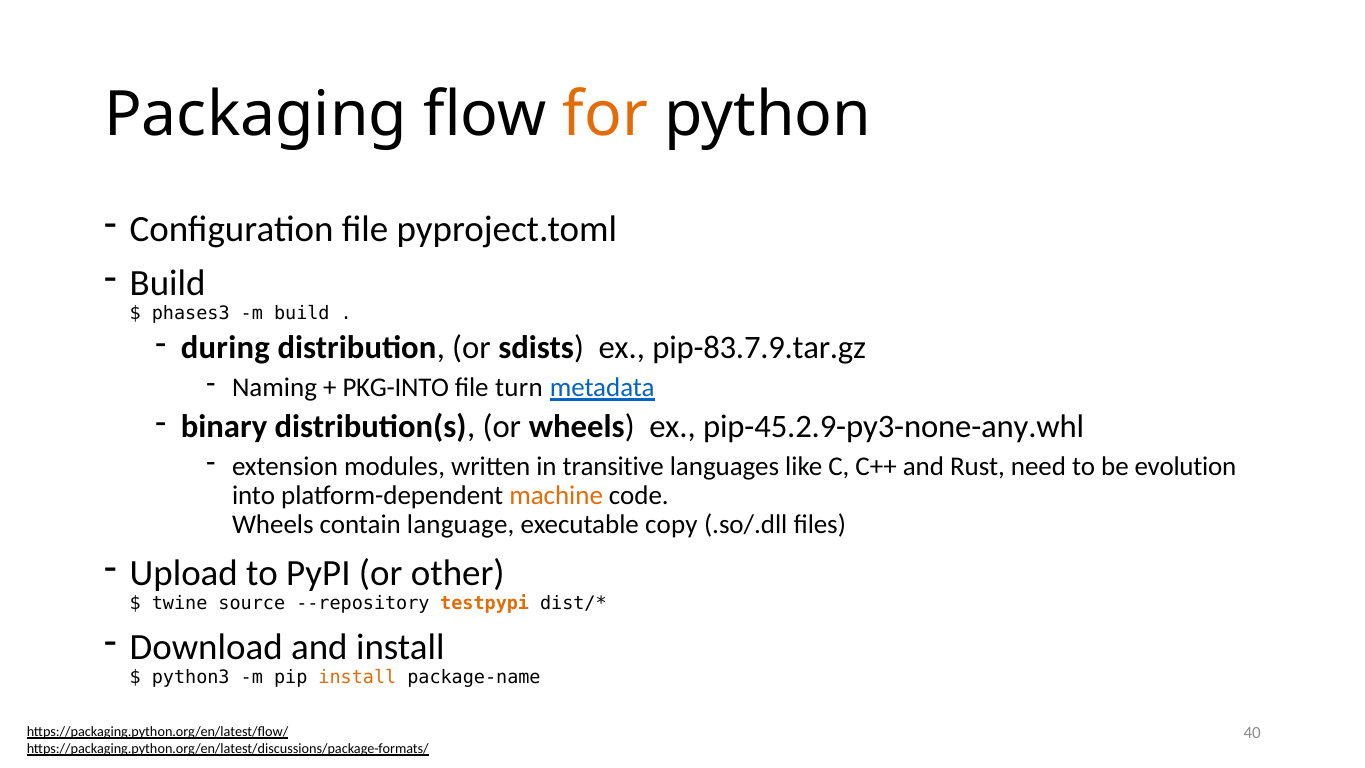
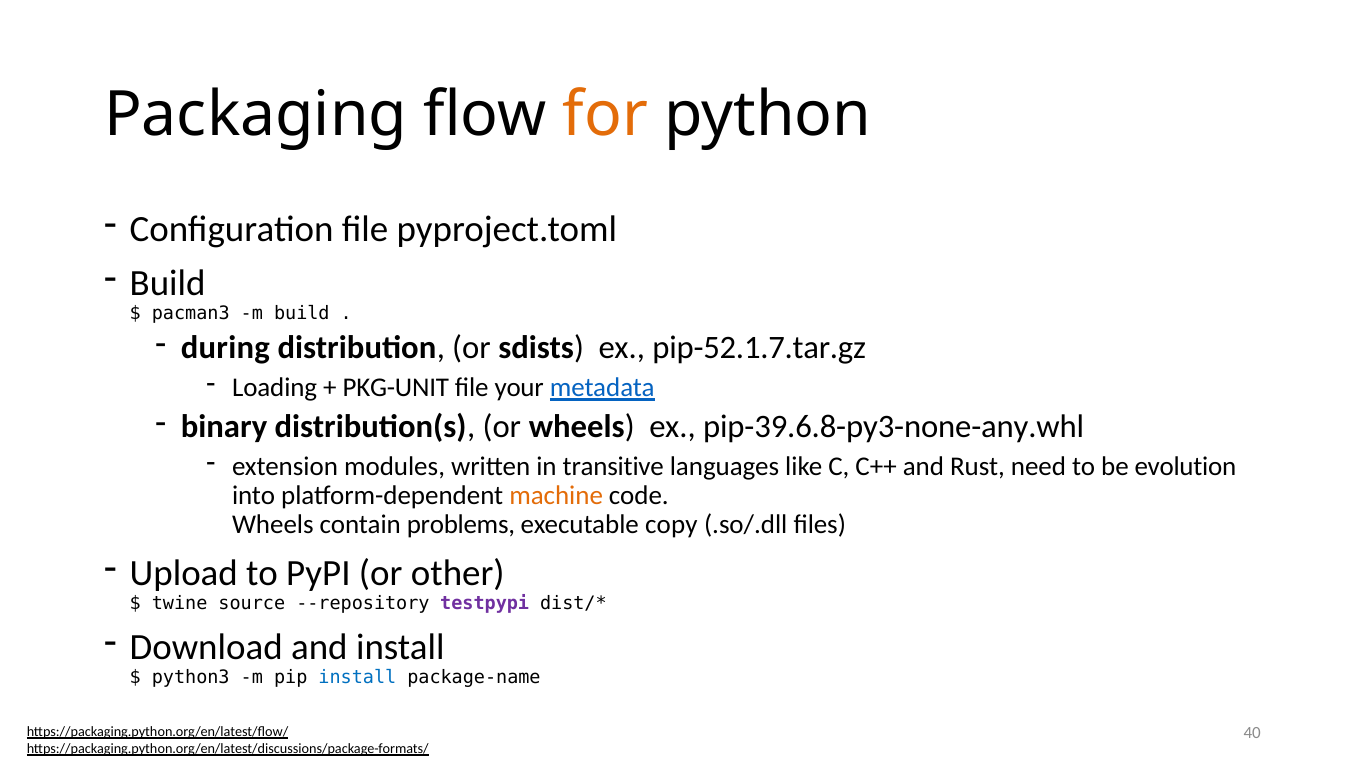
phases3: phases3 -> pacman3
pip-83.7.9.tar.gz: pip-83.7.9.tar.gz -> pip-52.1.7.tar.gz
Naming: Naming -> Loading
PKG-INTO: PKG-INTO -> PKG-UNIT
turn: turn -> your
pip-45.2.9-py3-none-any.whl: pip-45.2.9-py3-none-any.whl -> pip-39.6.8-py3-none-any.whl
language: language -> problems
testpypi colour: orange -> purple
install at (357, 678) colour: orange -> blue
